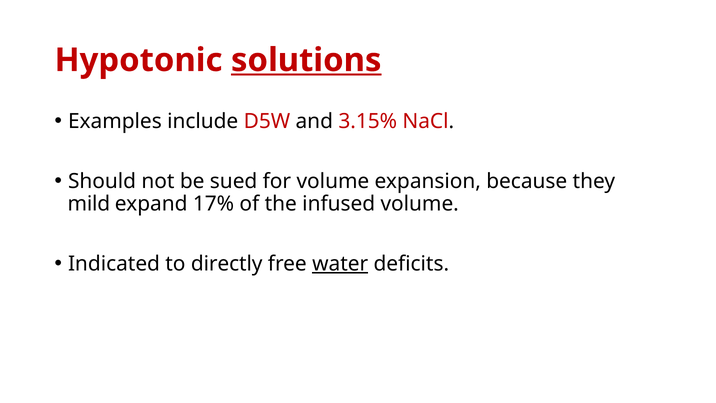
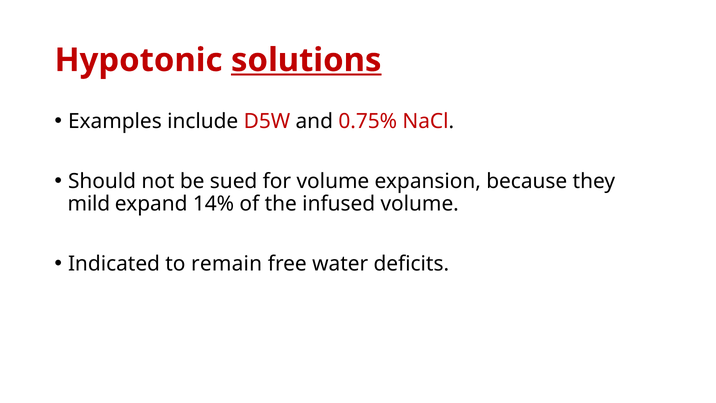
3.15%: 3.15% -> 0.75%
17%: 17% -> 14%
directly: directly -> remain
water underline: present -> none
